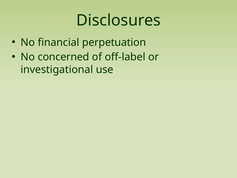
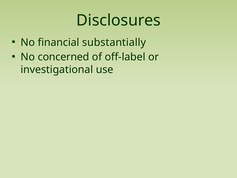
perpetuation: perpetuation -> substantially
